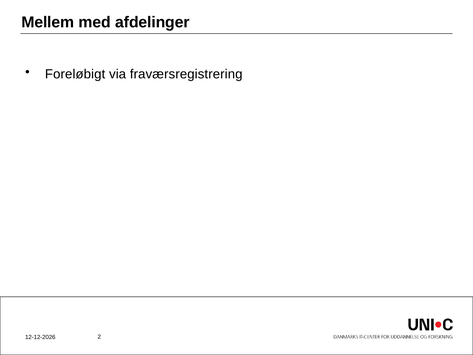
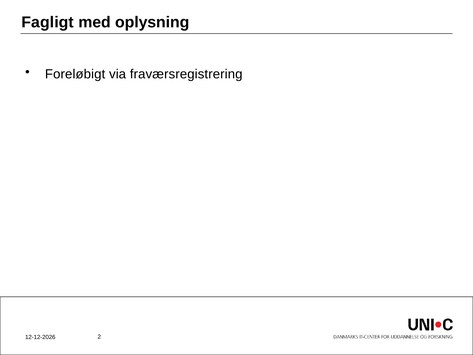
Mellem: Mellem -> Fagligt
afdelinger: afdelinger -> oplysning
